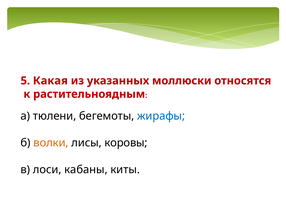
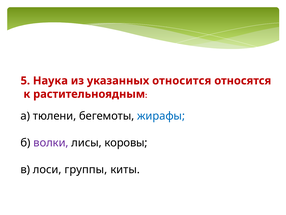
Какая: Какая -> Наука
моллюски: моллюски -> относится
волки colour: orange -> purple
кабаны: кабаны -> группы
